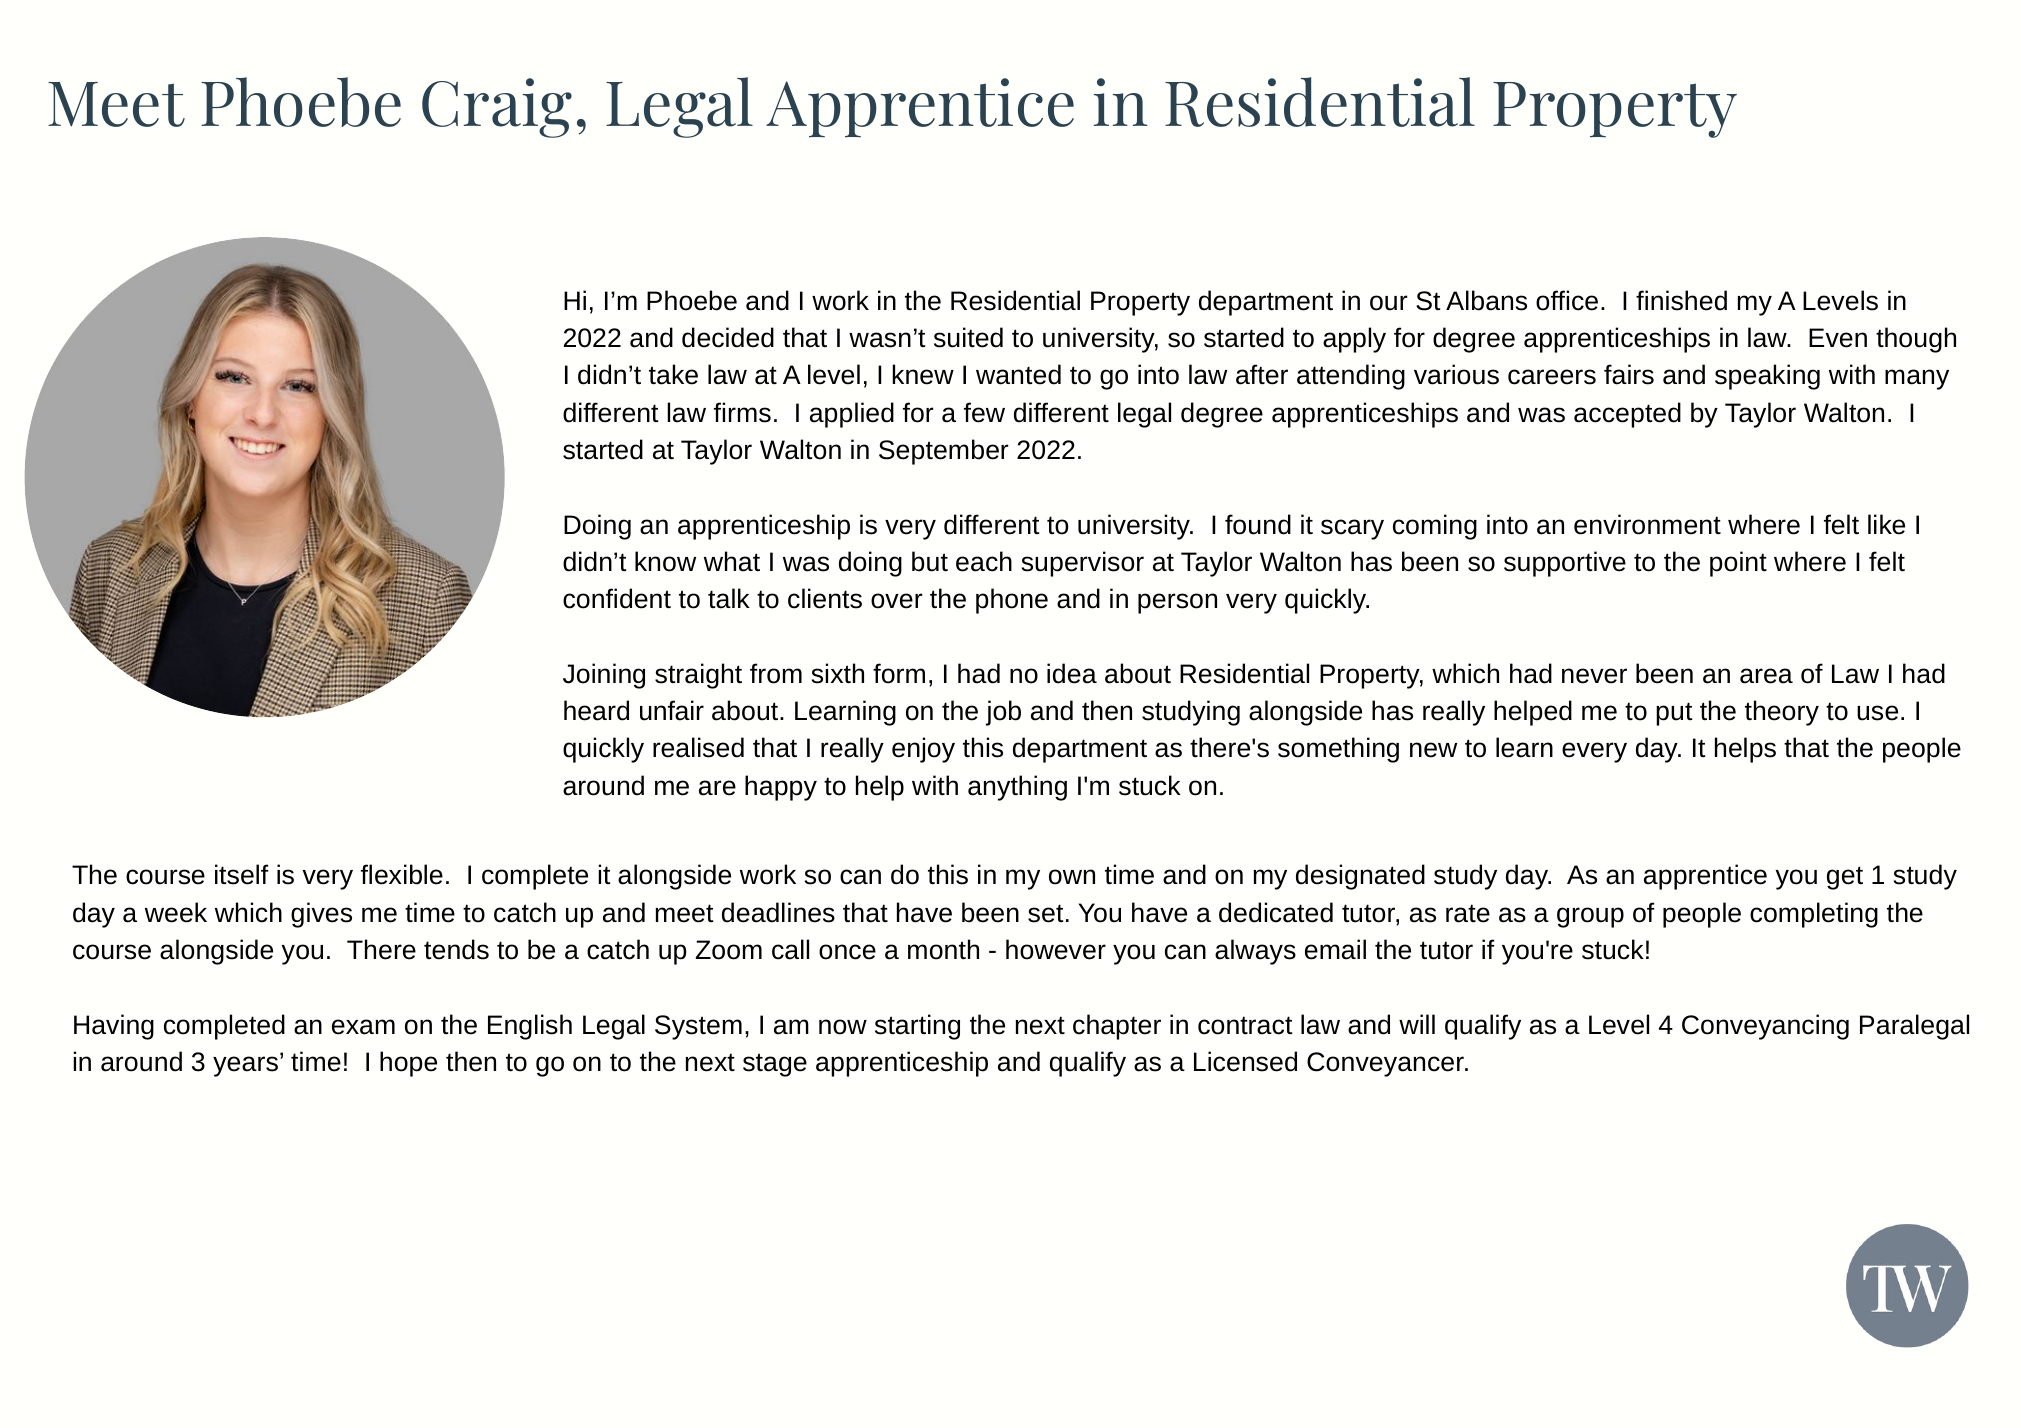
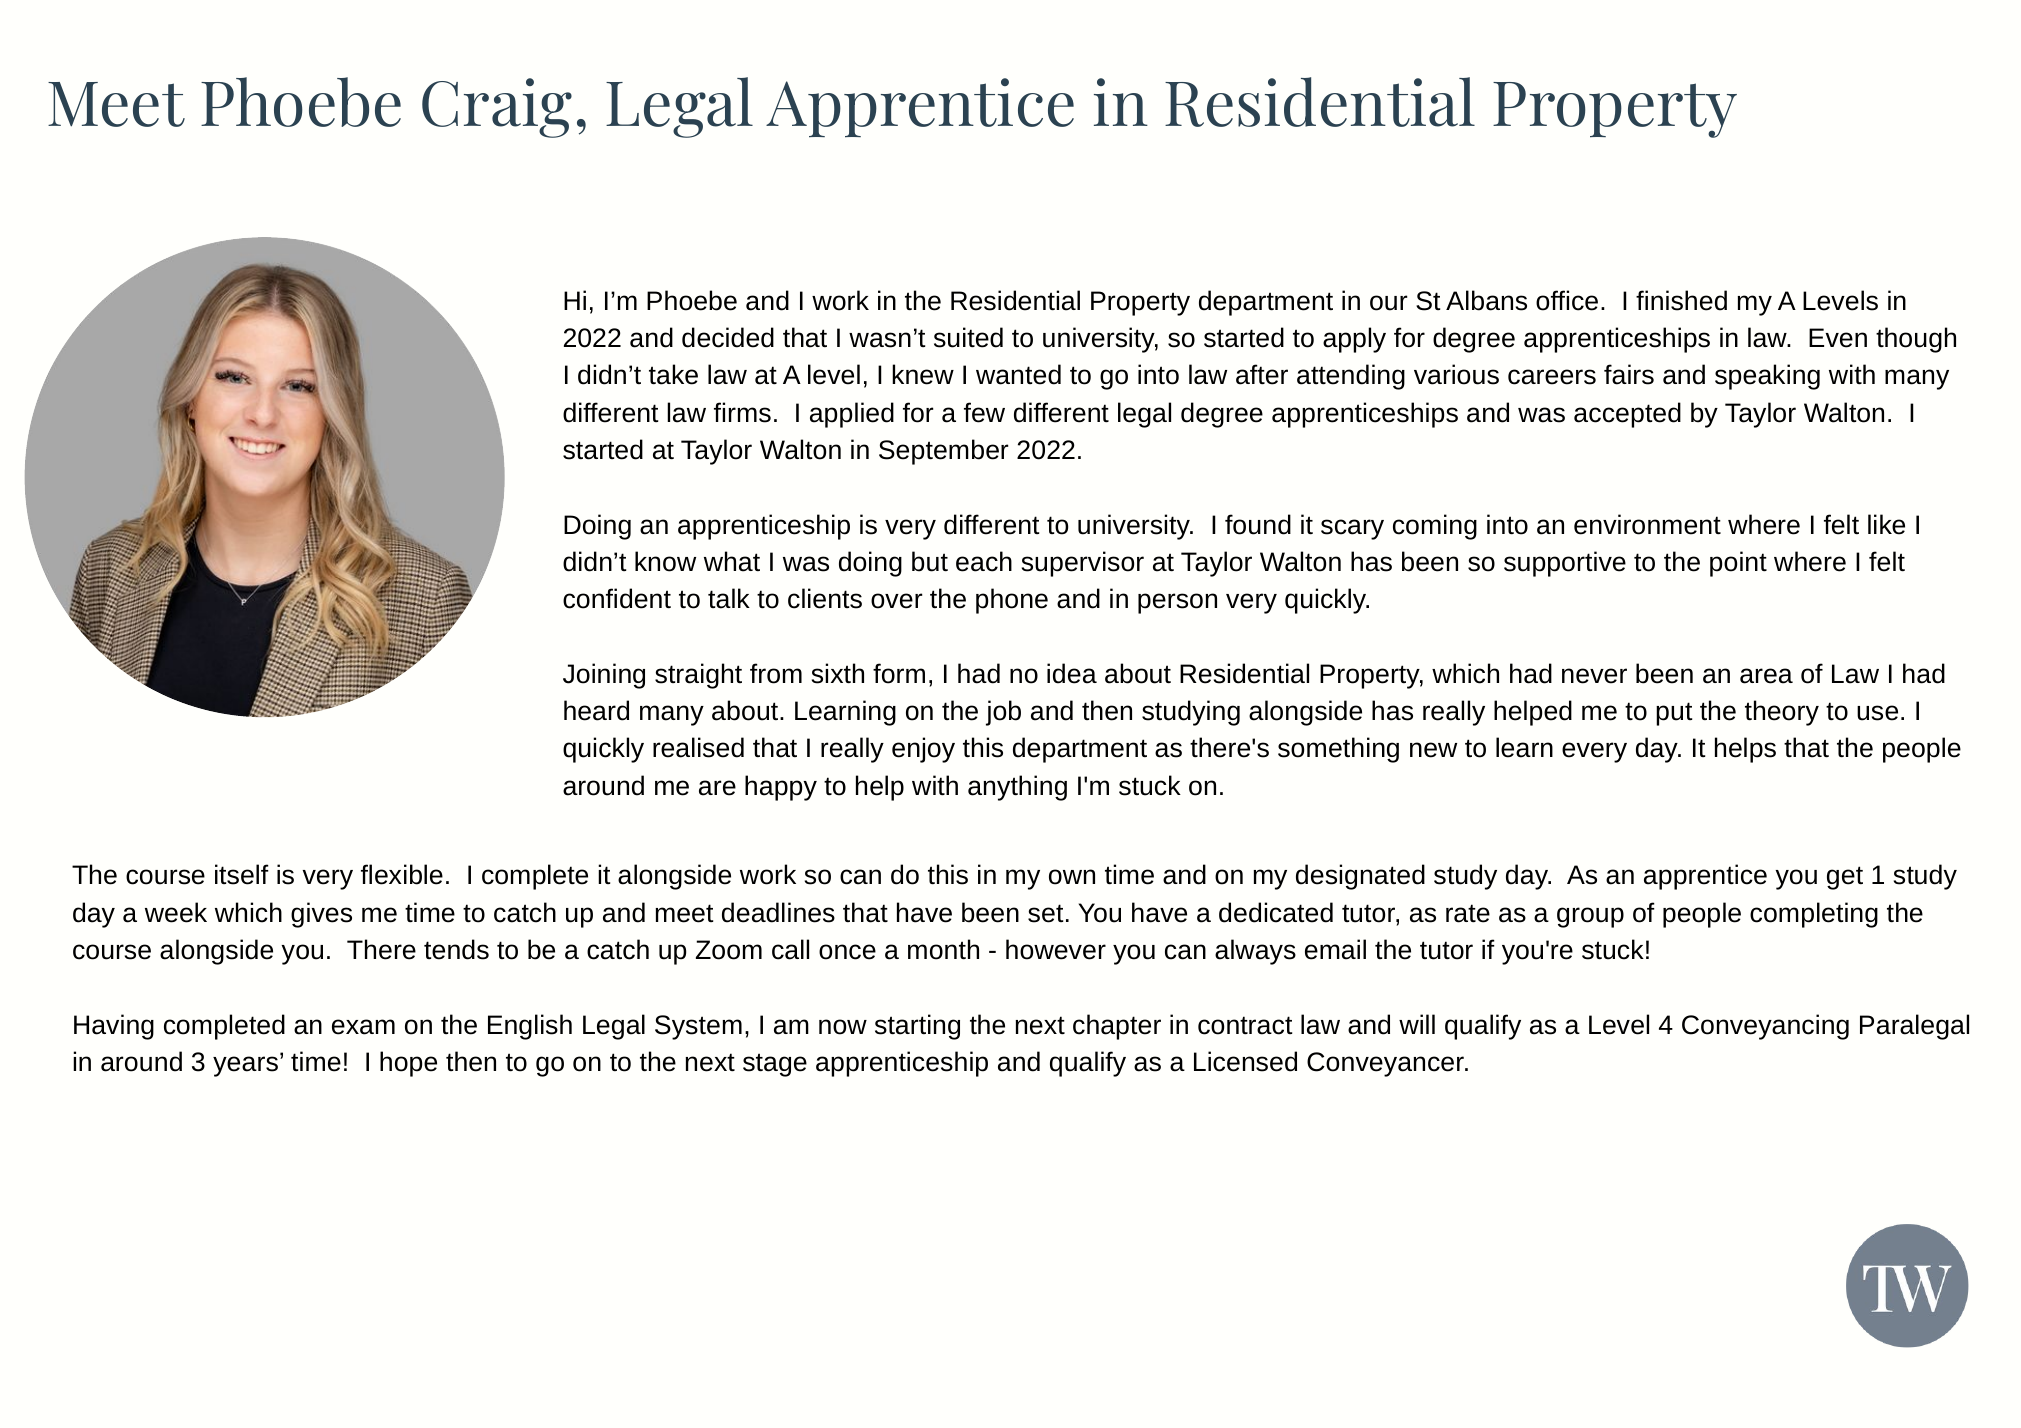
heard unfair: unfair -> many
